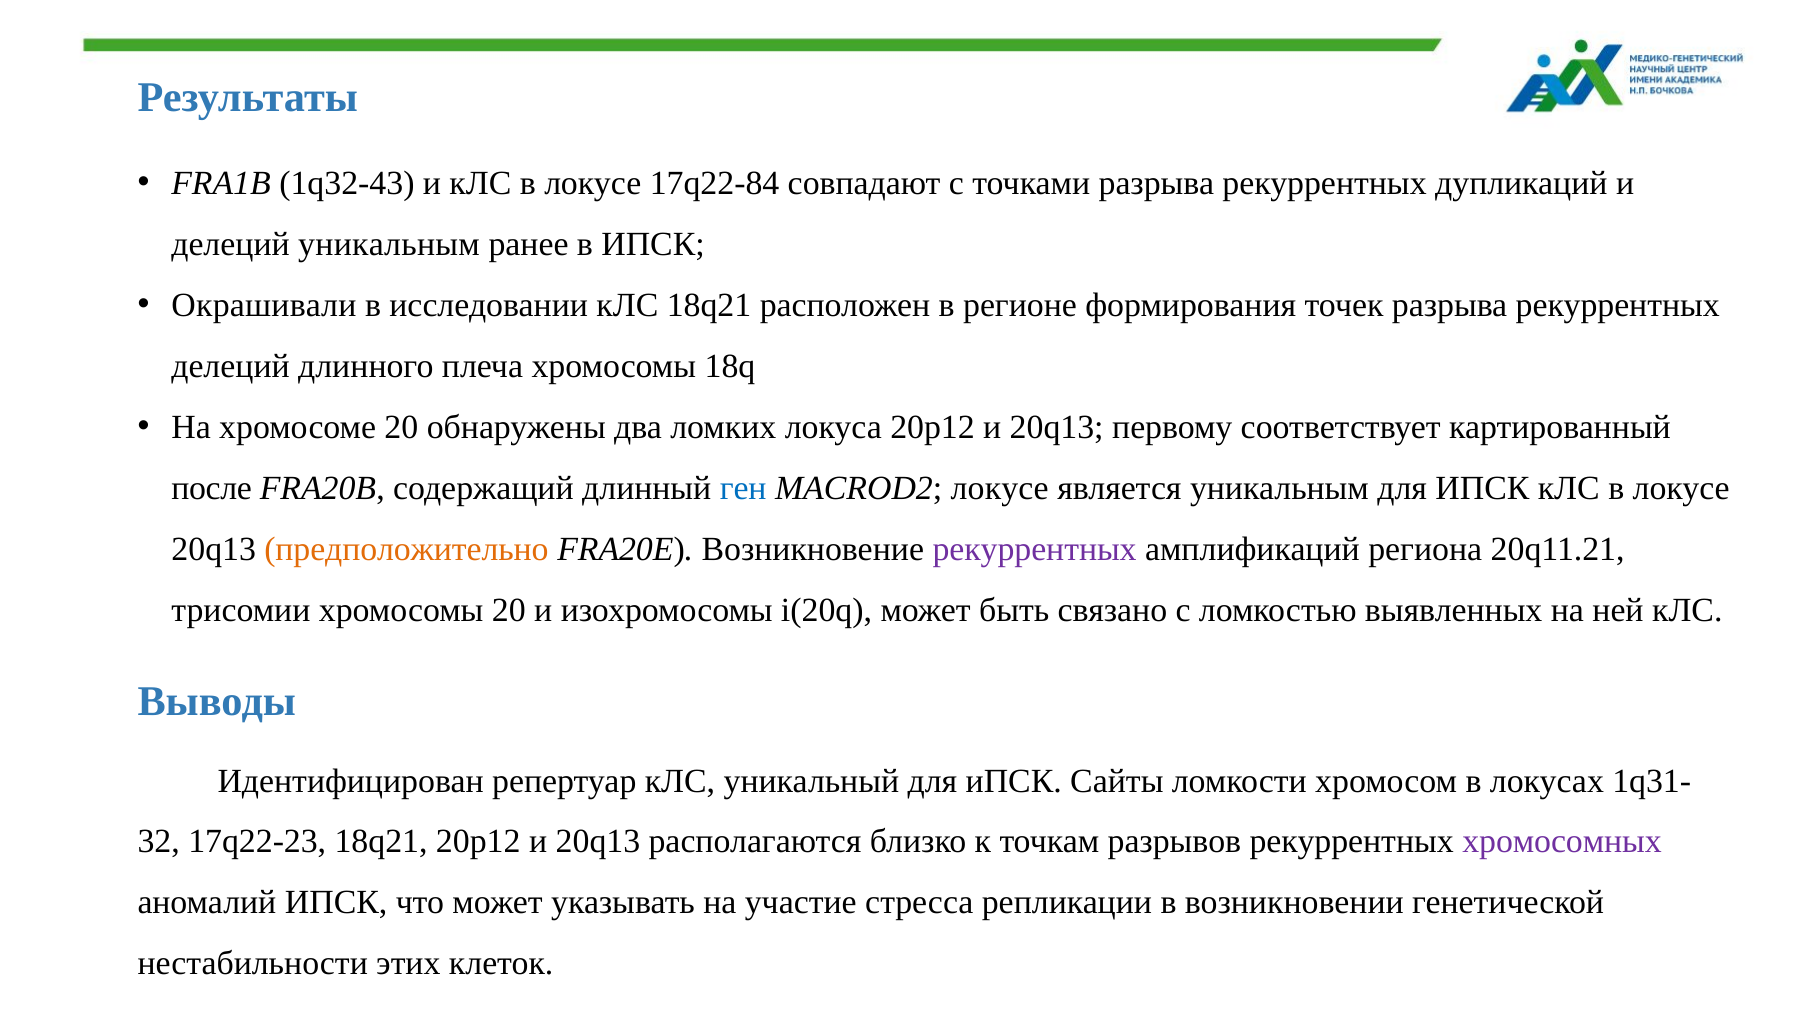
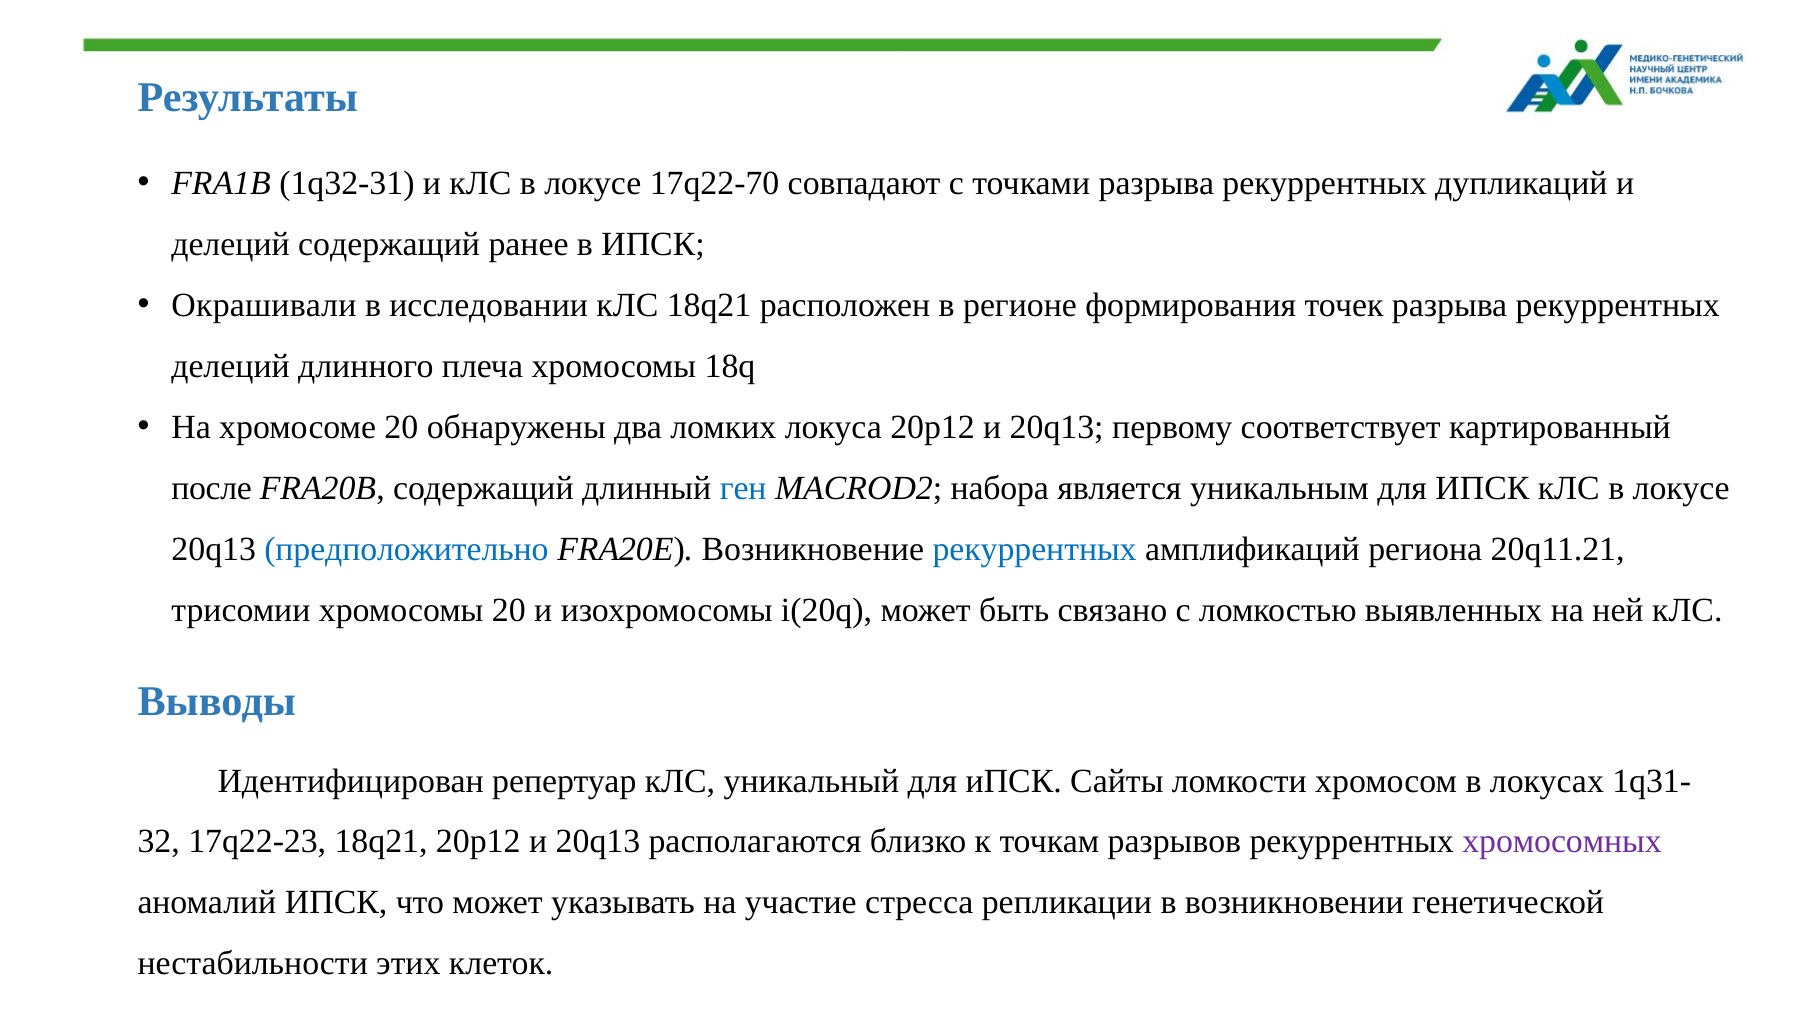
1q32-43: 1q32-43 -> 1q32-31
17q22-84: 17q22-84 -> 17q22-70
делеций уникальным: уникальным -> содержащий
MACROD2 локусе: локусе -> набора
предположительно colour: orange -> blue
рекуррентных at (1035, 549) colour: purple -> blue
